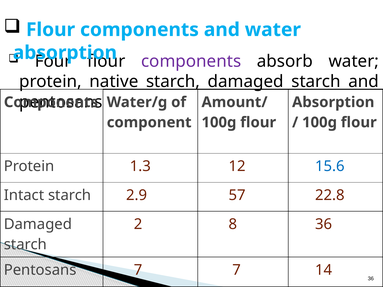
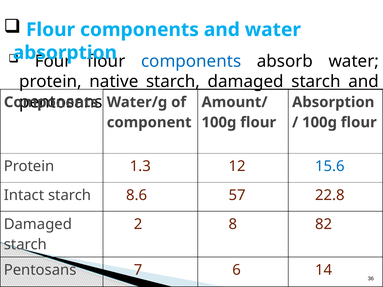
components at (191, 61) colour: purple -> blue
2.9: 2.9 -> 8.6
8 36: 36 -> 82
7 7: 7 -> 6
